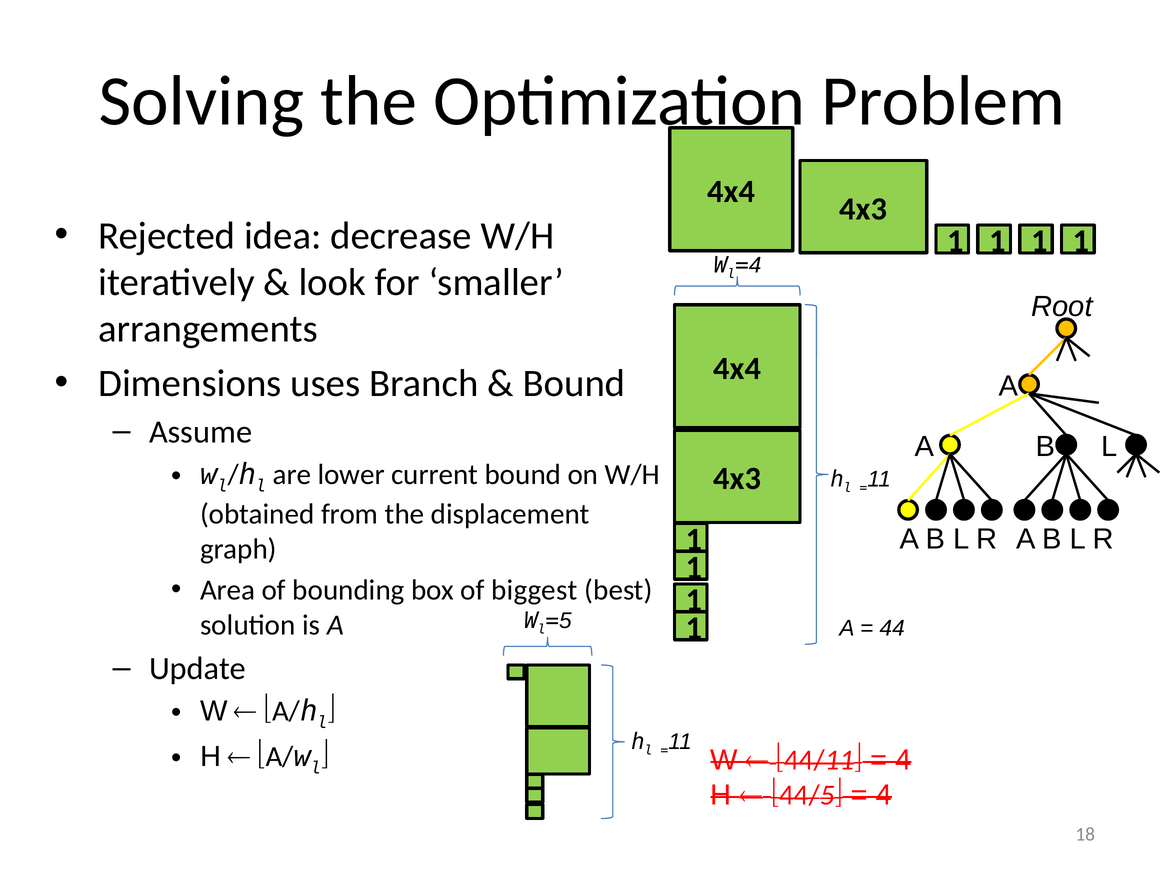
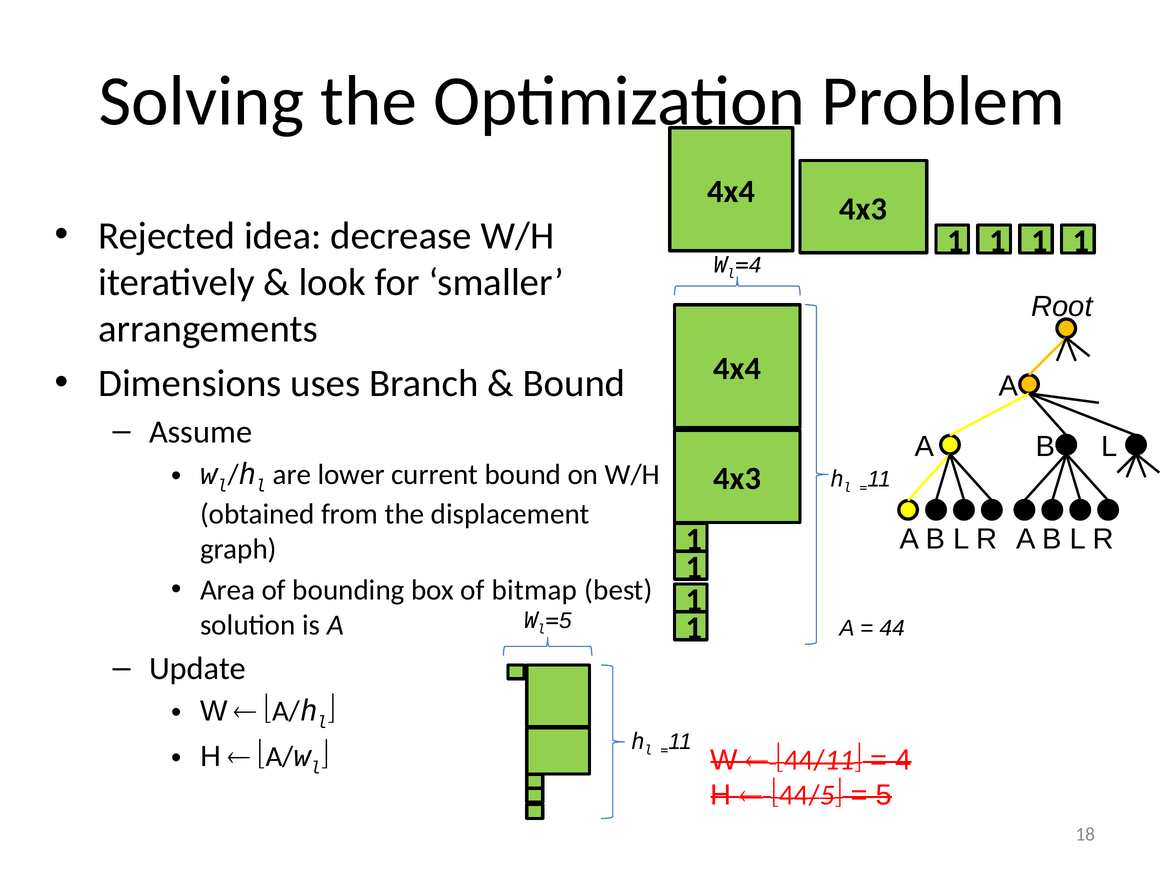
biggest: biggest -> bitmap
4 at (884, 795): 4 -> 5
